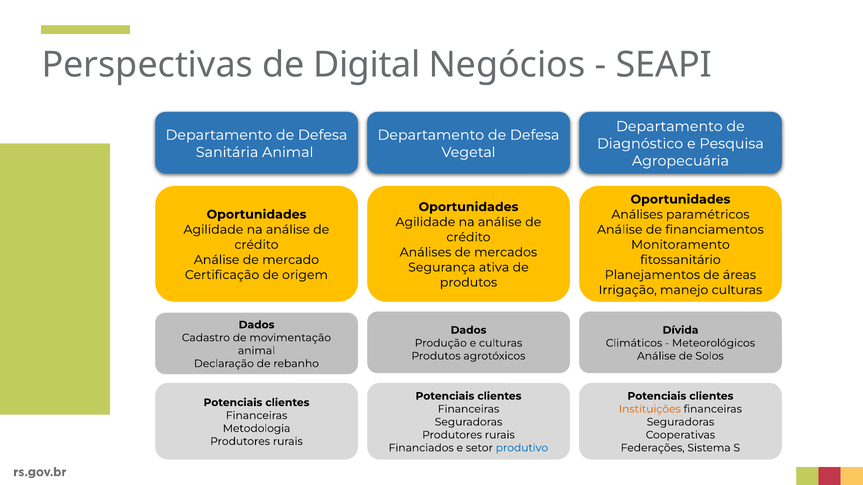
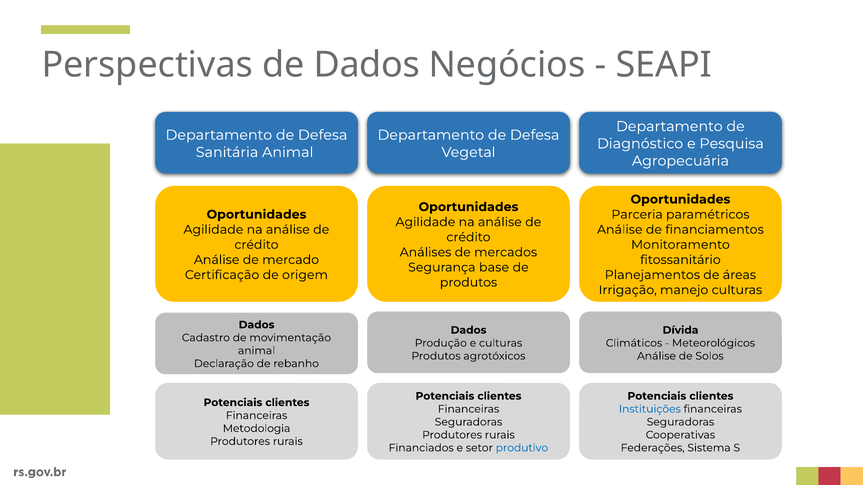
de Digital: Digital -> Dados
Análises at (637, 215): Análises -> Parceria
ativa: ativa -> base
Instituições colour: orange -> blue
